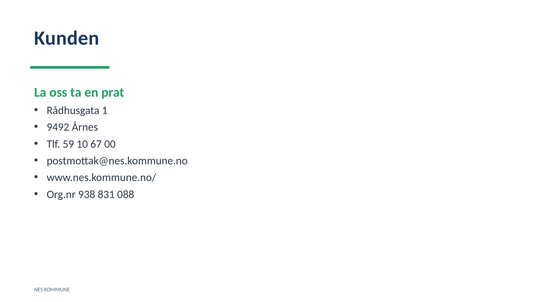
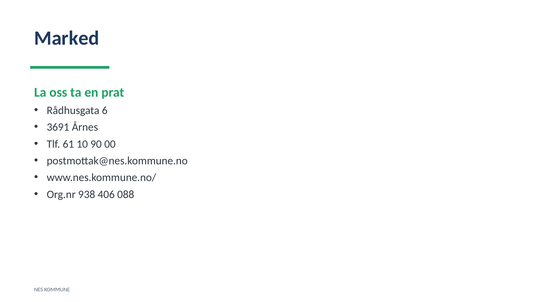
Kunden: Kunden -> Marked
1: 1 -> 6
9492: 9492 -> 3691
59: 59 -> 61
67: 67 -> 90
831: 831 -> 406
